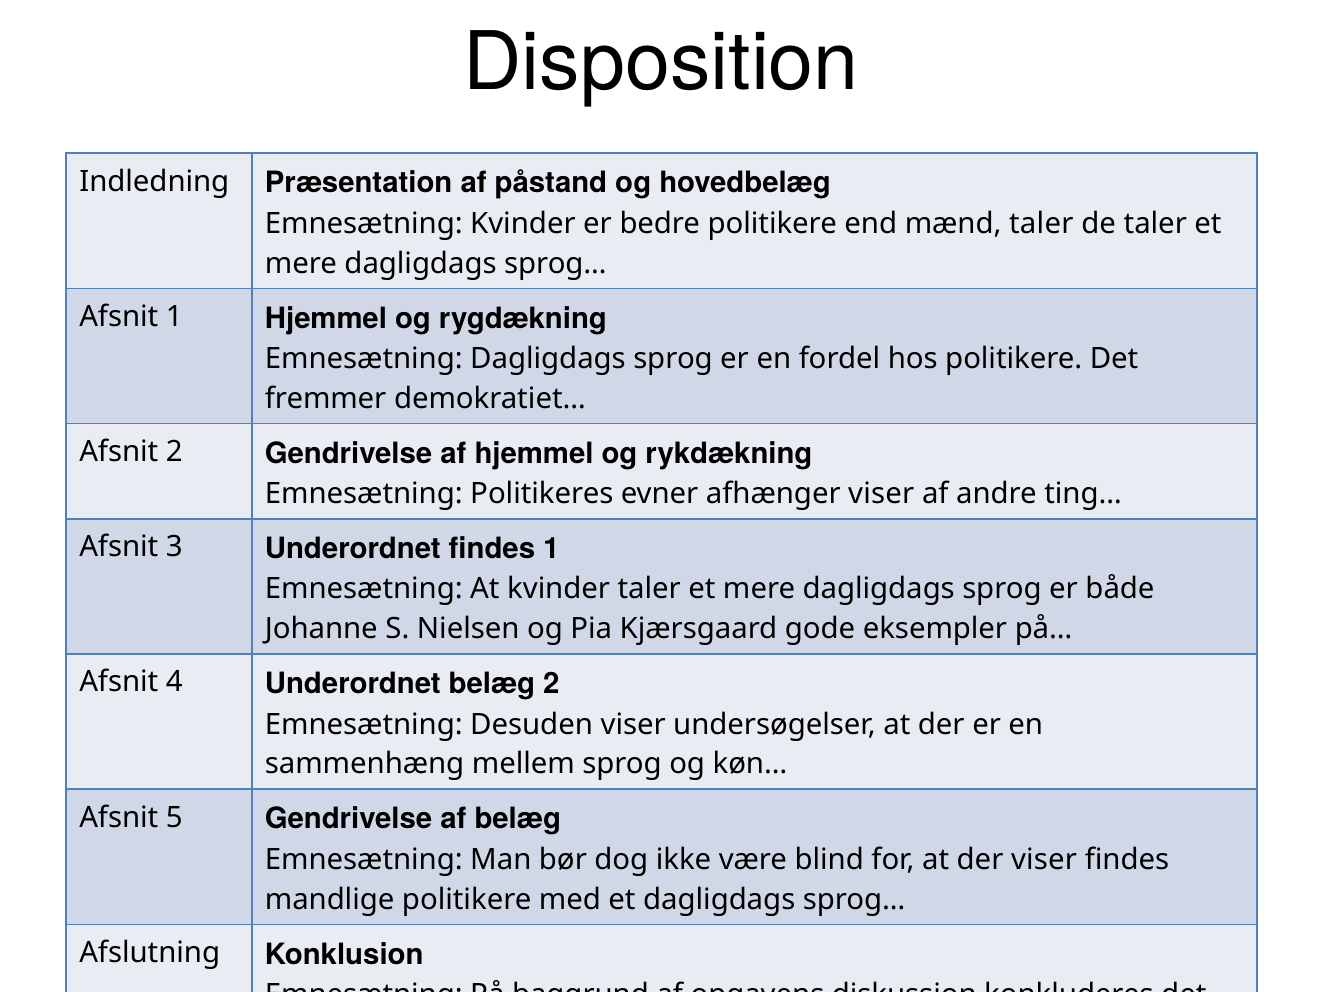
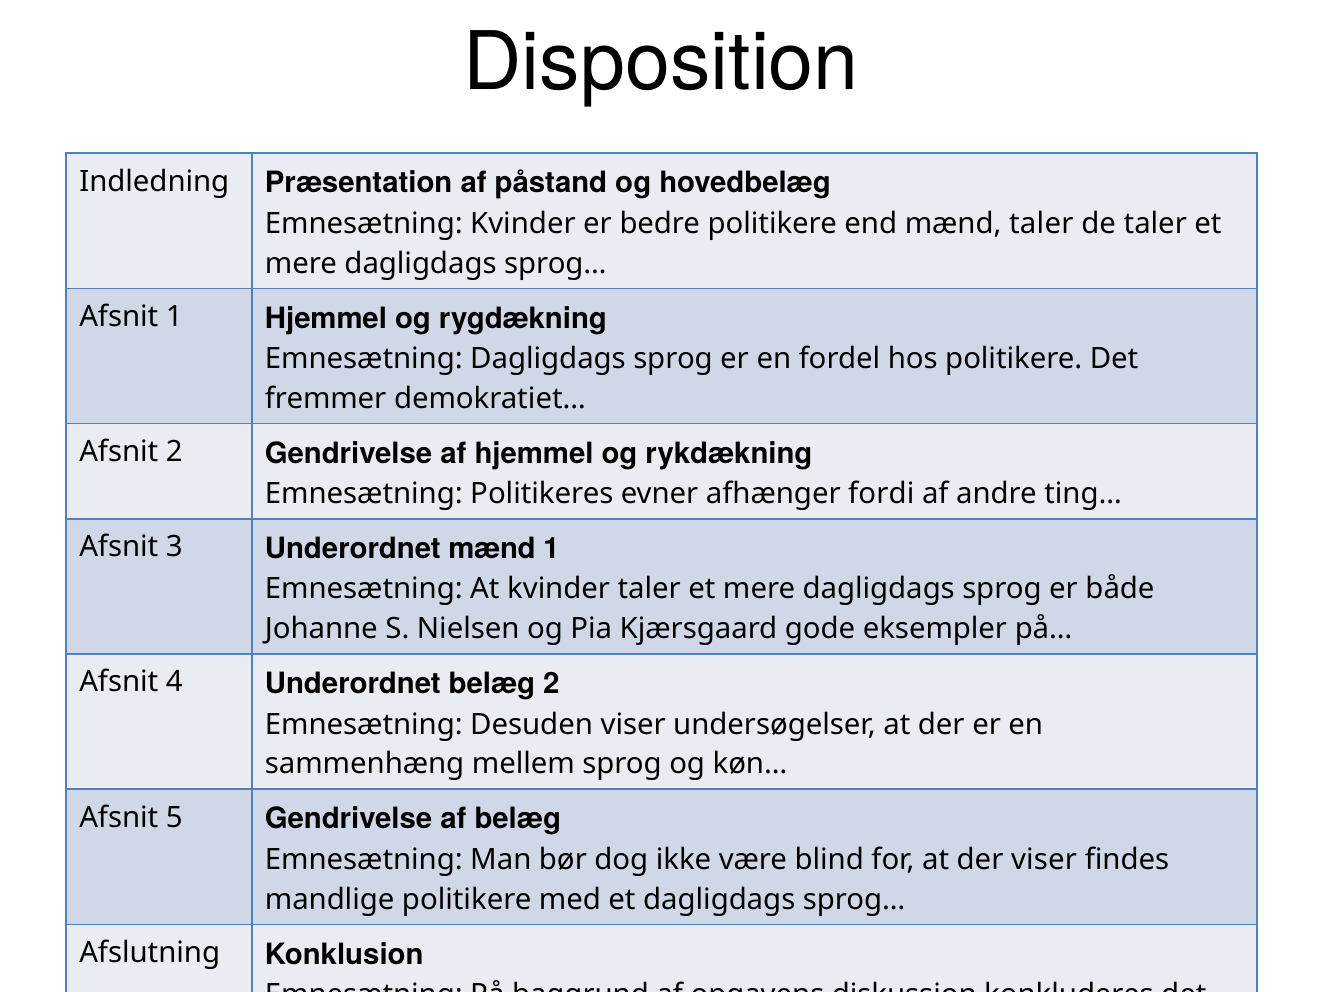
afhænger viser: viser -> fordi
Underordnet findes: findes -> mænd
